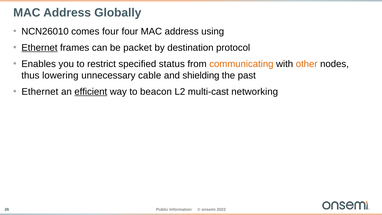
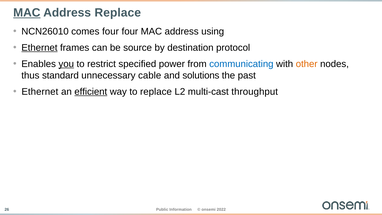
MAC at (27, 13) underline: none -> present
Address Globally: Globally -> Replace
packet: packet -> source
you underline: none -> present
status: status -> power
communicating colour: orange -> blue
lowering: lowering -> standard
shielding: shielding -> solutions
to beacon: beacon -> replace
networking: networking -> throughput
